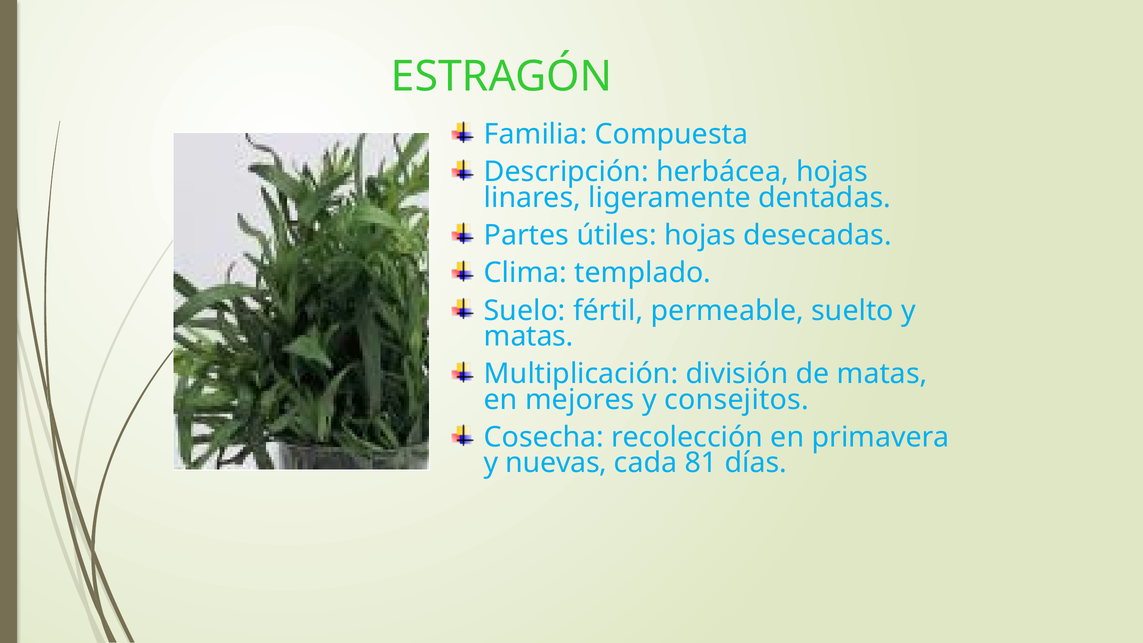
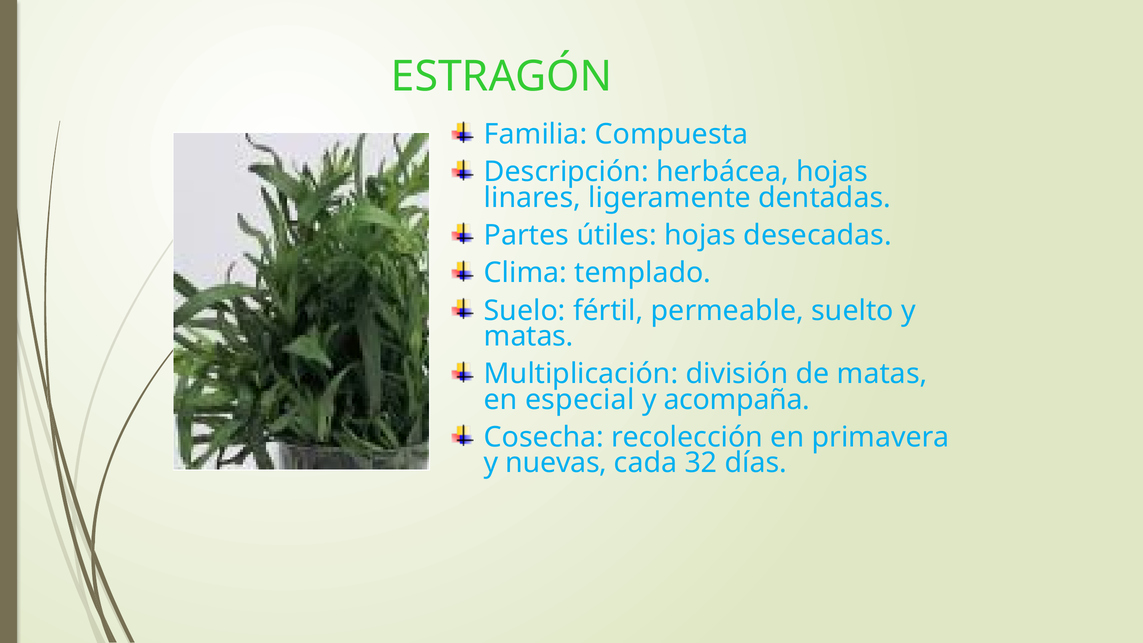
mejores: mejores -> especial
consejitos: consejitos -> acompaña
81: 81 -> 32
